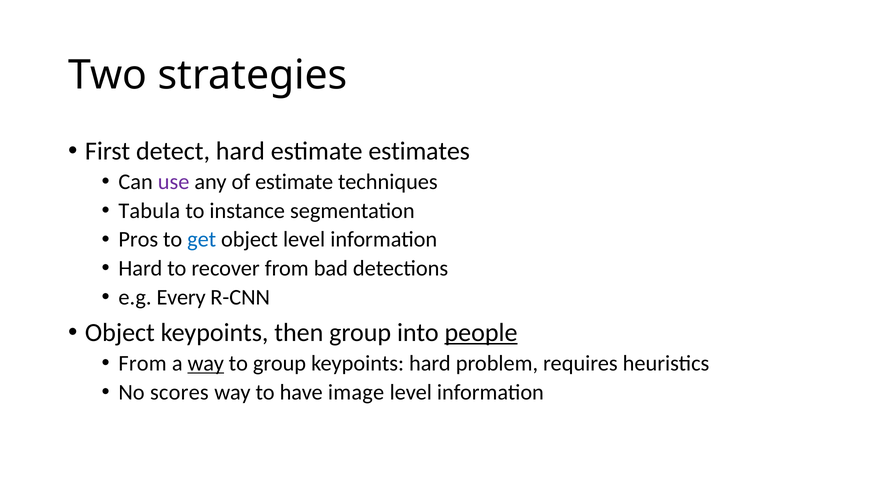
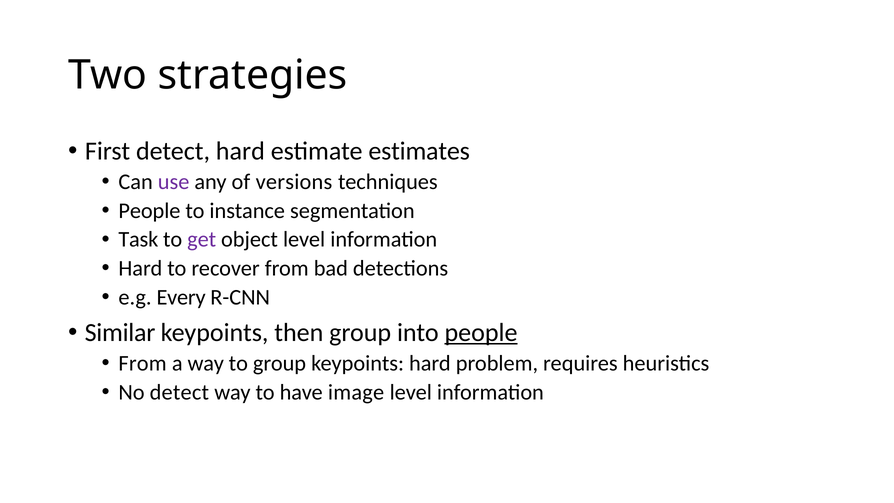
of estimate: estimate -> versions
Tabula at (149, 211): Tabula -> People
Pros: Pros -> Task
get colour: blue -> purple
Object at (120, 333): Object -> Similar
way at (206, 363) underline: present -> none
No scores: scores -> detect
